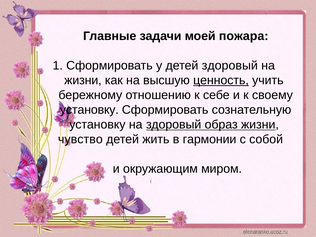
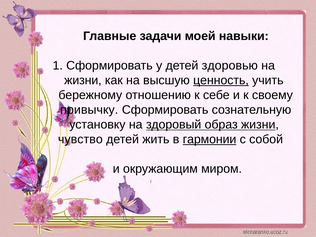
пожара: пожара -> навыки
детей здоровый: здоровый -> здоровью
установку at (89, 110): установку -> привычку
гармонии underline: none -> present
